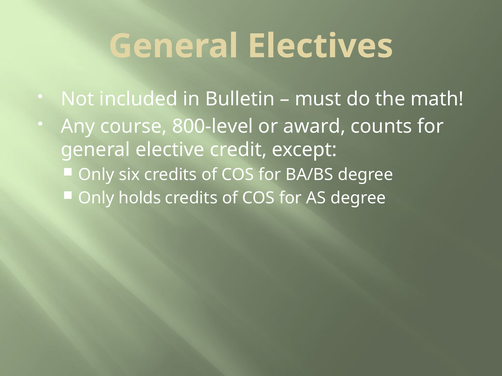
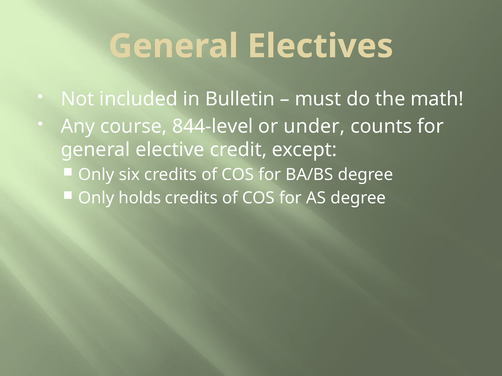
800-level: 800-level -> 844-level
award: award -> under
